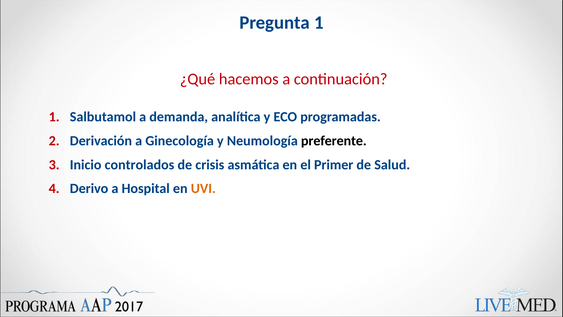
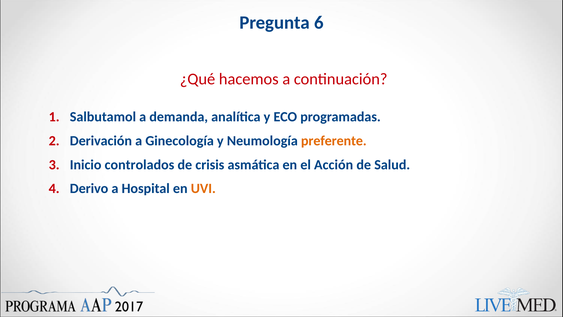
Pregunta 1: 1 -> 6
preferente colour: black -> orange
Primer: Primer -> Acción
